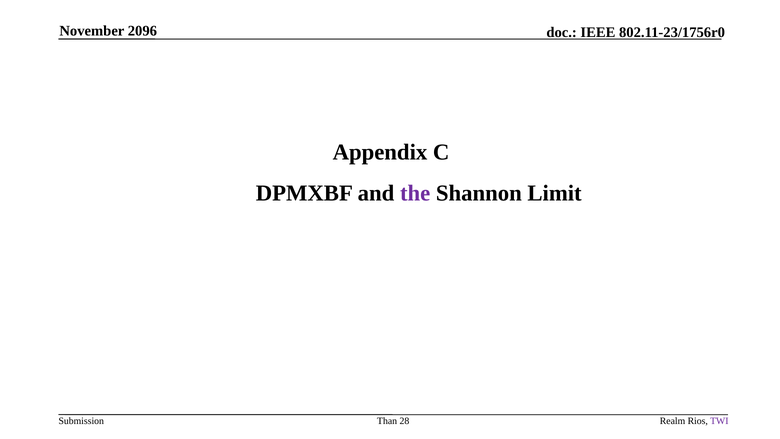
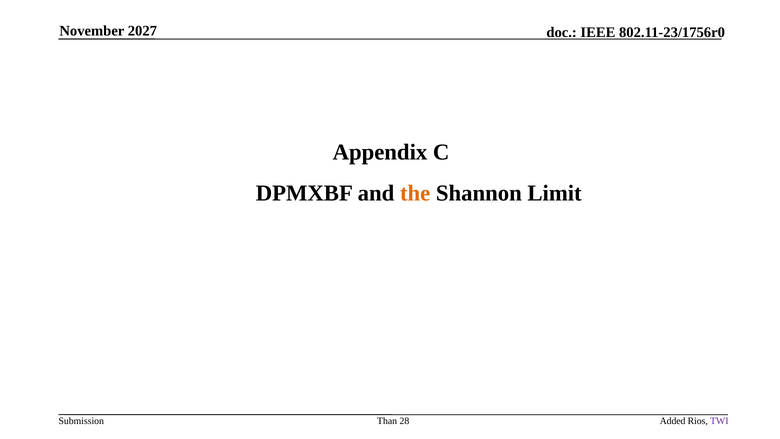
2096: 2096 -> 2027
the colour: purple -> orange
Realm: Realm -> Added
